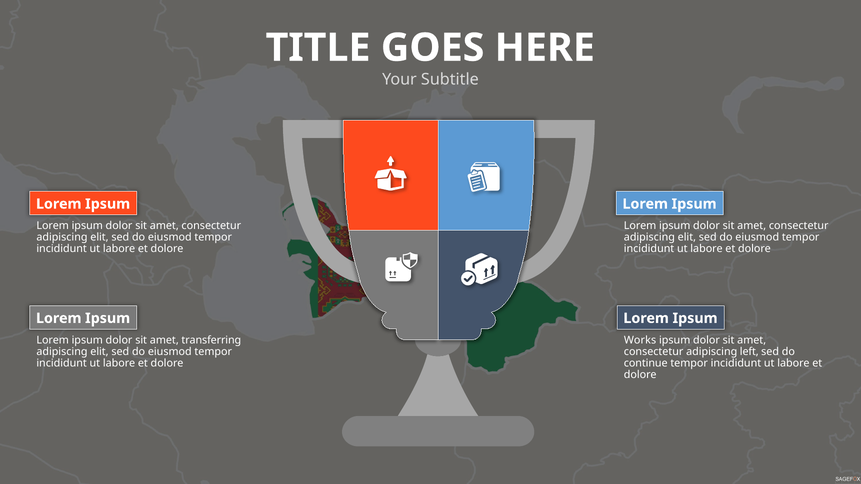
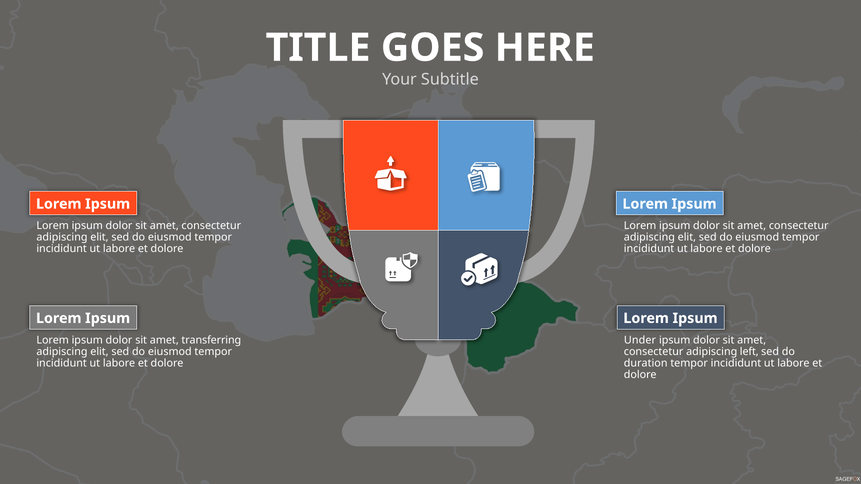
Works: Works -> Under
continue: continue -> duration
